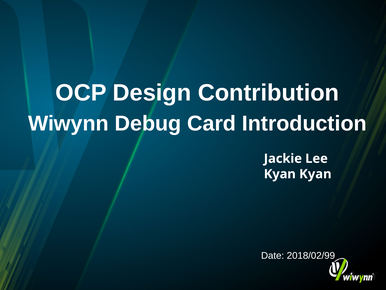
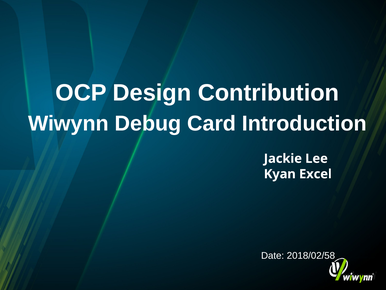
Kyan Kyan: Kyan -> Excel
2018/02/99: 2018/02/99 -> 2018/02/58
